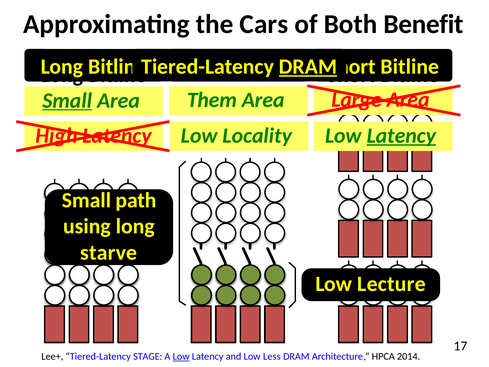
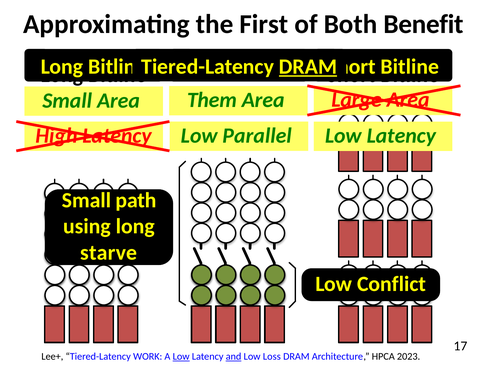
Cars: Cars -> First
Small at (67, 100) underline: present -> none
Locality: Locality -> Parallel
Latency at (401, 136) underline: present -> none
Lecture: Lecture -> Conflict
STAGE: STAGE -> WORK
and underline: none -> present
Less: Less -> Loss
2014: 2014 -> 2023
